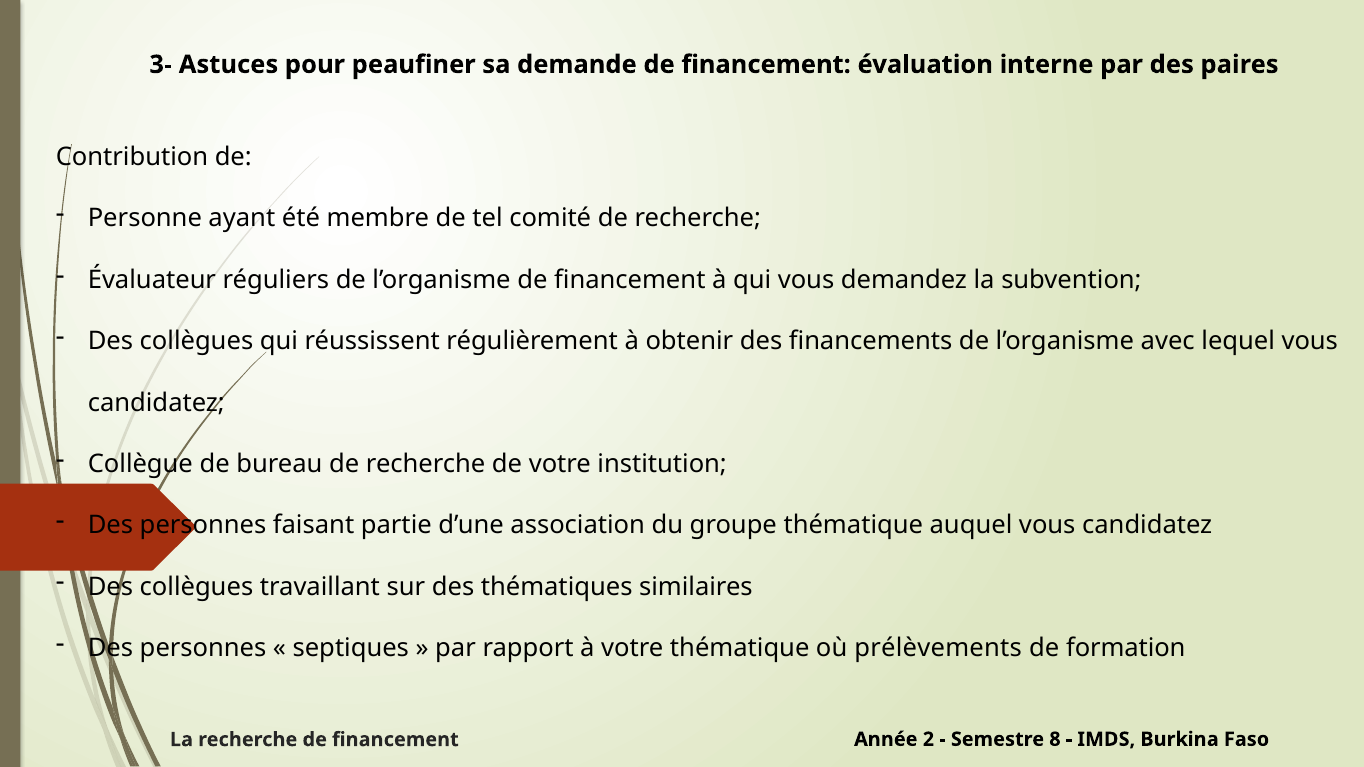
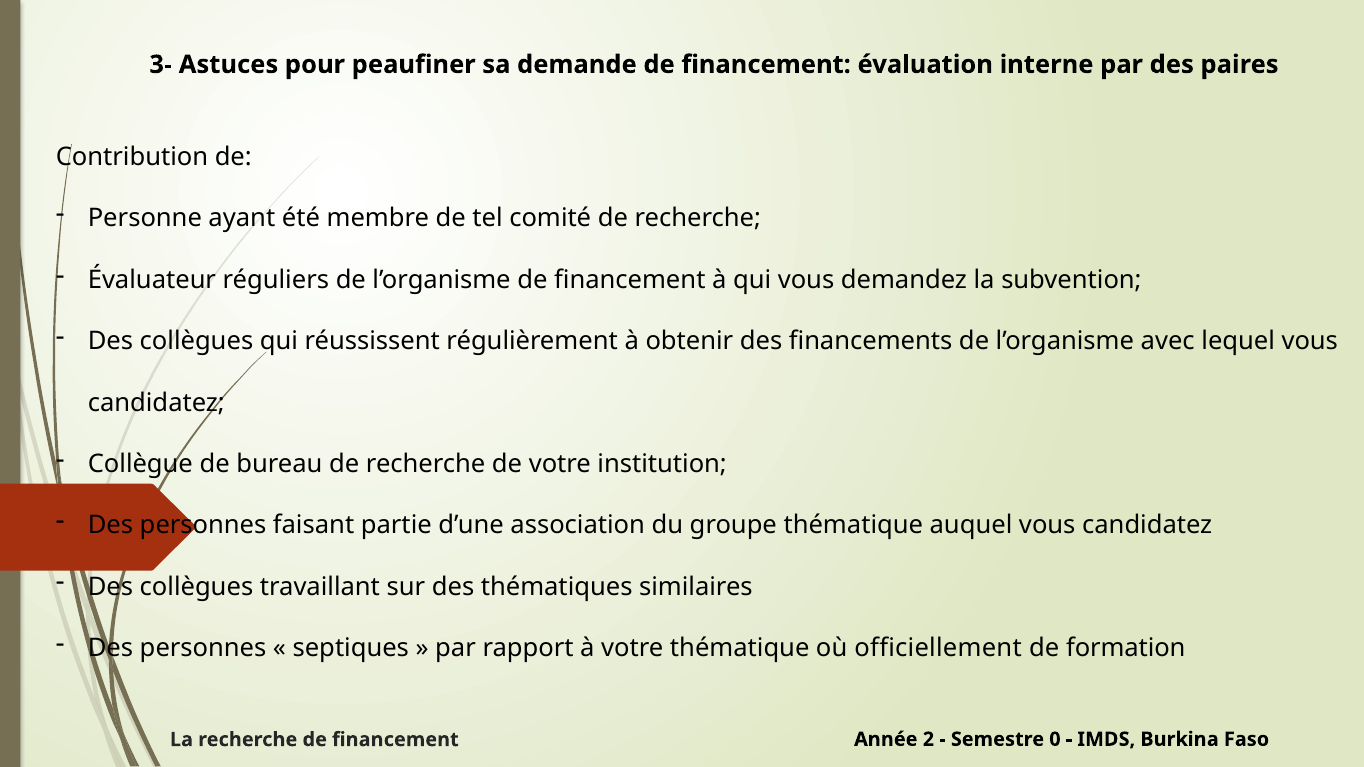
prélèvements: prélèvements -> officiellement
8: 8 -> 0
